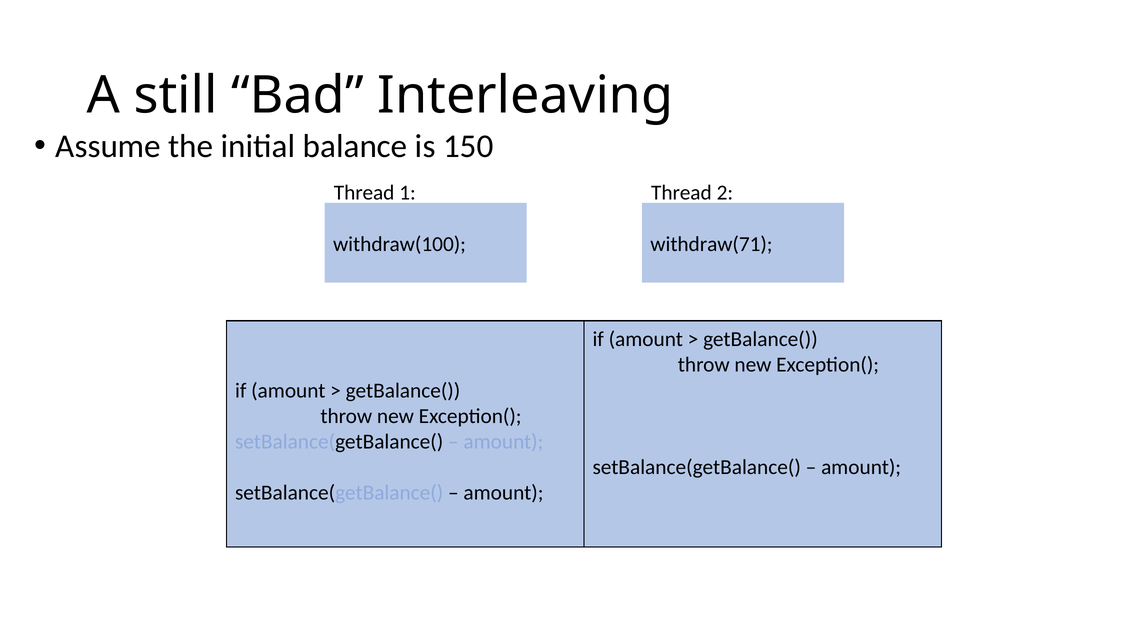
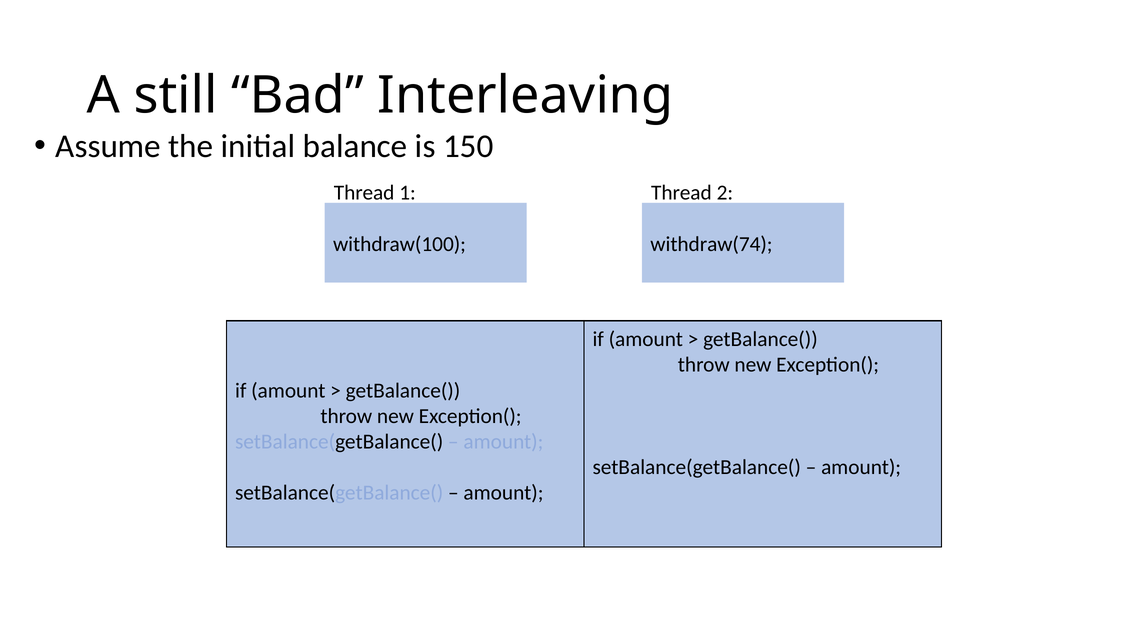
withdraw(71: withdraw(71 -> withdraw(74
